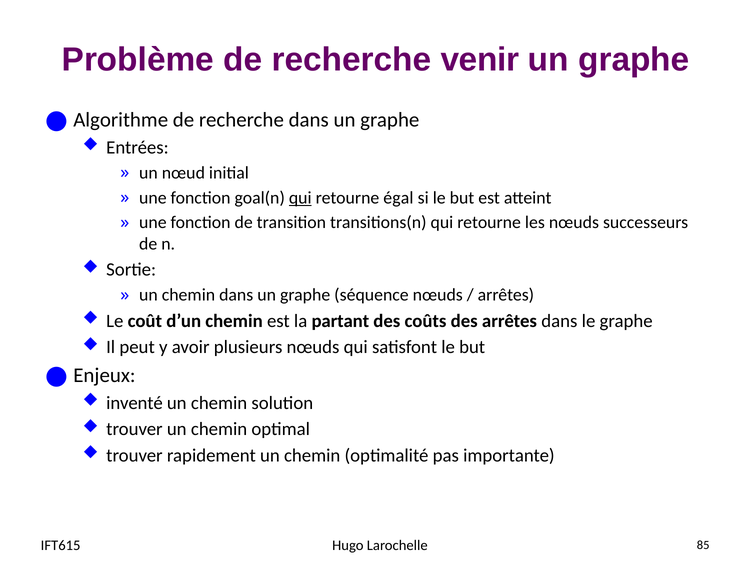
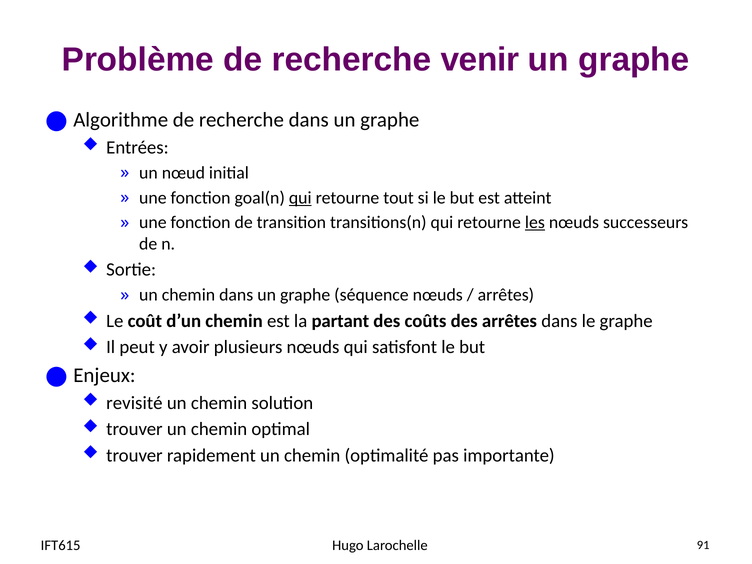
égal: égal -> tout
les underline: none -> present
inventé: inventé -> revisité
85: 85 -> 91
